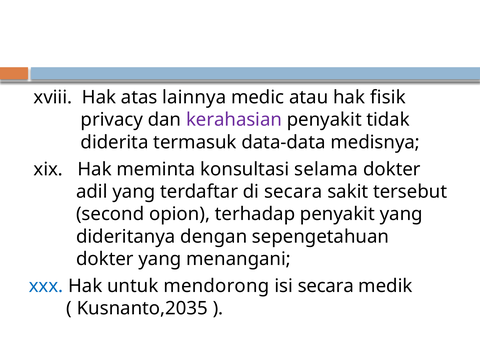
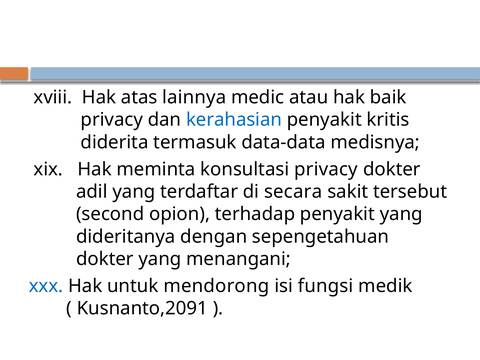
fisik: fisik -> baik
kerahasian colour: purple -> blue
tidak: tidak -> kritis
konsultasi selama: selama -> privacy
isi secara: secara -> fungsi
Kusnanto,2035: Kusnanto,2035 -> Kusnanto,2091
